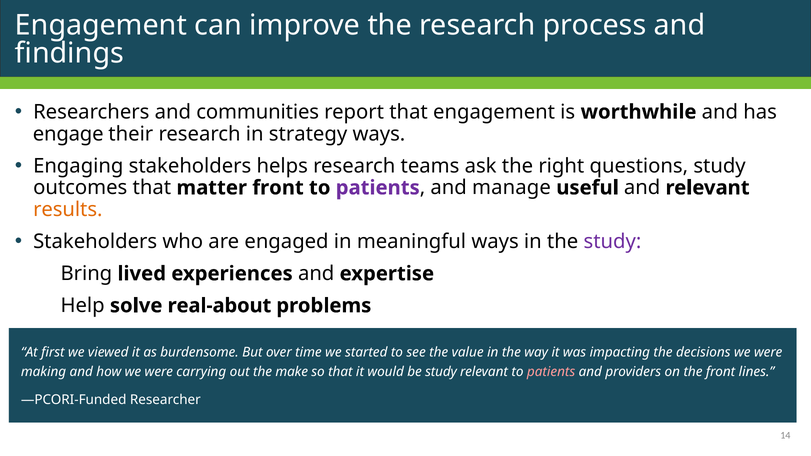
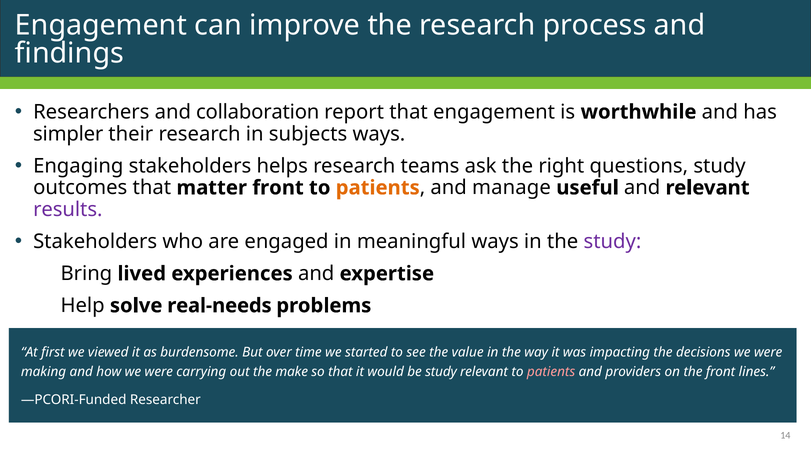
communities: communities -> collaboration
engage: engage -> simpler
strategy: strategy -> subjects
patients at (378, 188) colour: purple -> orange
results colour: orange -> purple
real-about: real-about -> real-needs
